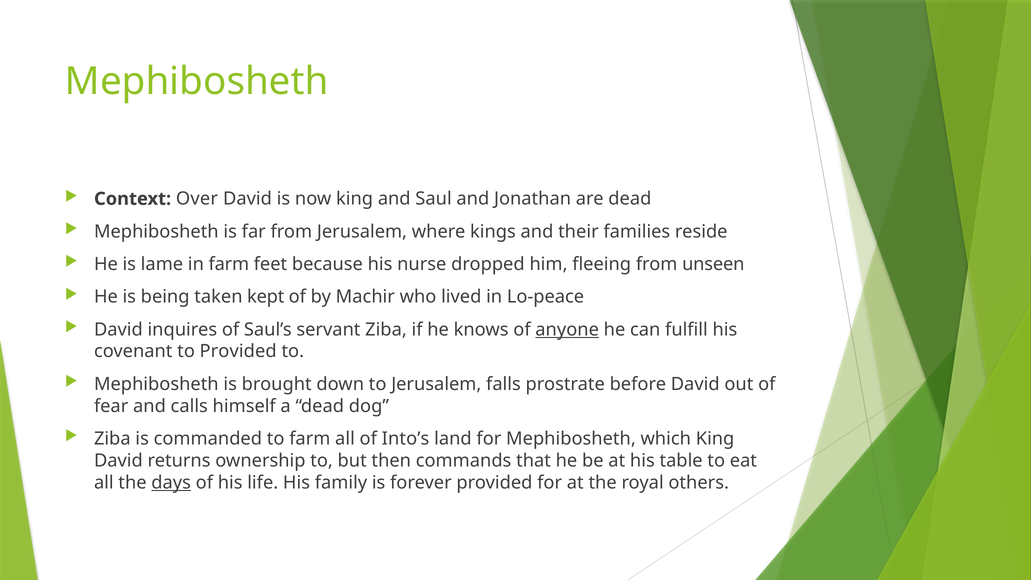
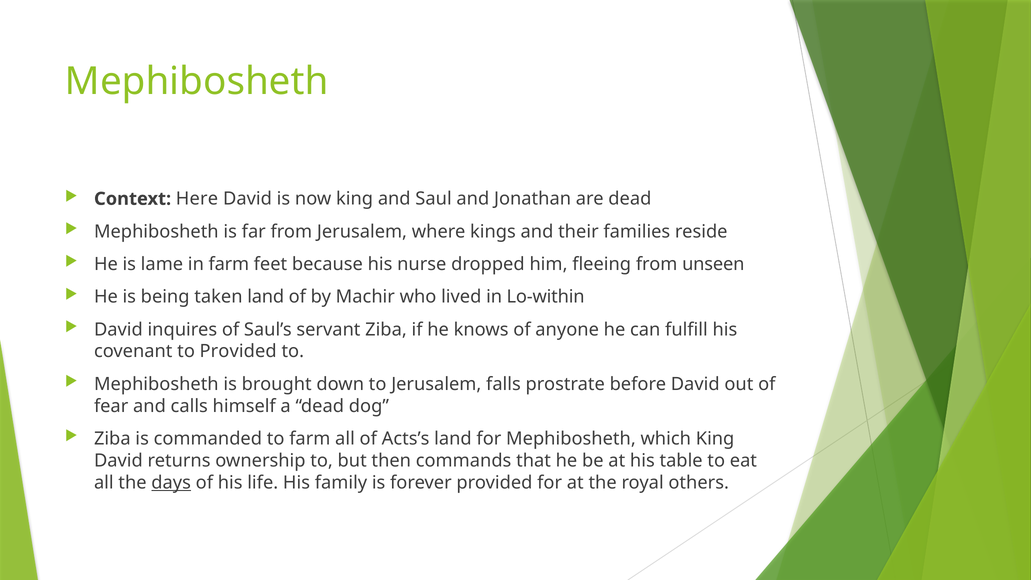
Over: Over -> Here
taken kept: kept -> land
Lo-peace: Lo-peace -> Lo-within
anyone underline: present -> none
Into’s: Into’s -> Acts’s
